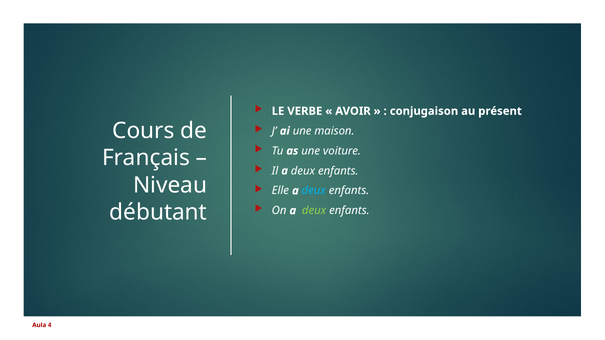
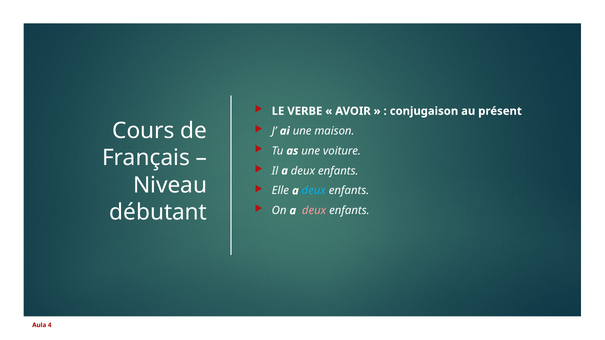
deux at (314, 211) colour: light green -> pink
